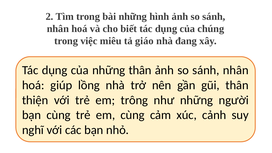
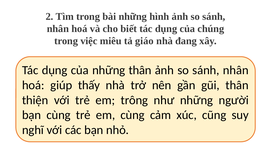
lồng: lồng -> thấy
cảnh: cảnh -> cũng
